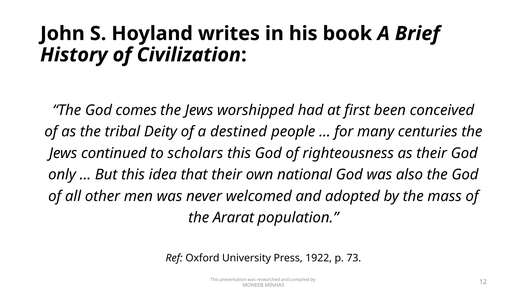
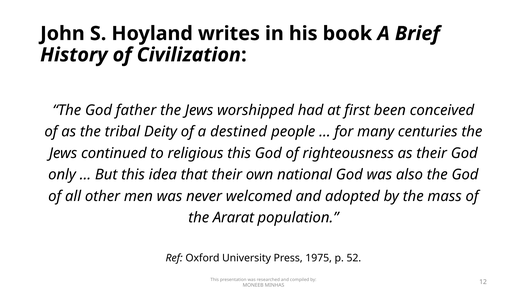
comes: comes -> father
scholars: scholars -> religious
1922: 1922 -> 1975
73: 73 -> 52
